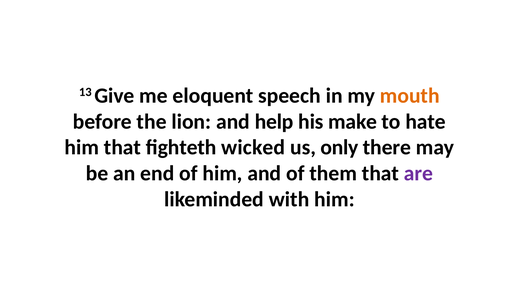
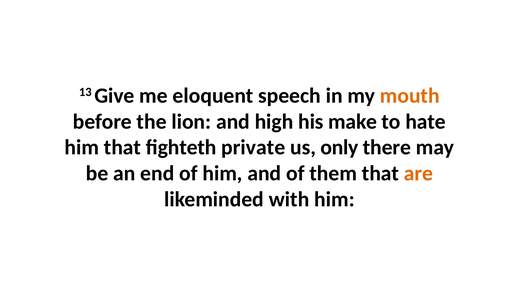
help: help -> high
wicked: wicked -> private
are colour: purple -> orange
